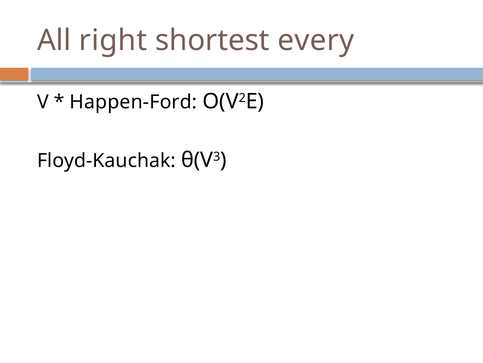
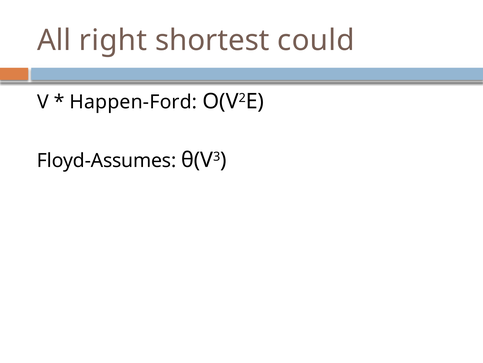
every: every -> could
Floyd-Kauchak: Floyd-Kauchak -> Floyd-Assumes
